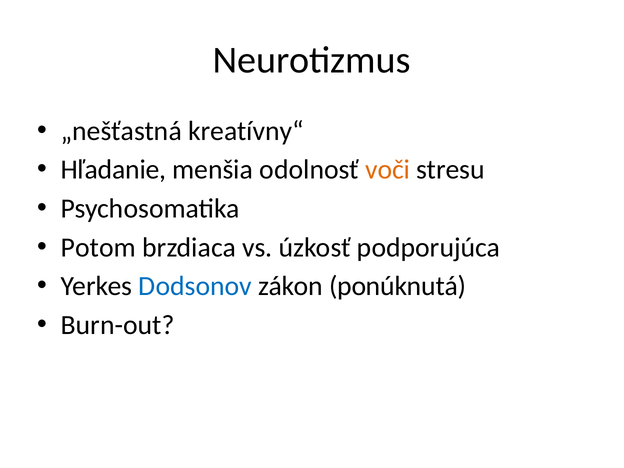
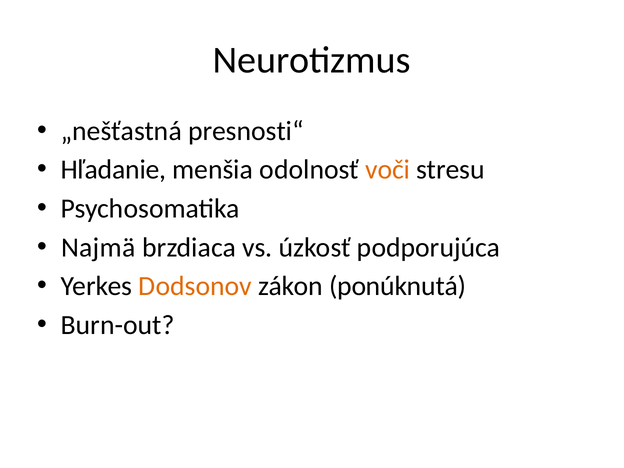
kreatívny“: kreatívny“ -> presnosti“
Potom: Potom -> Najmä
Dodsonov colour: blue -> orange
